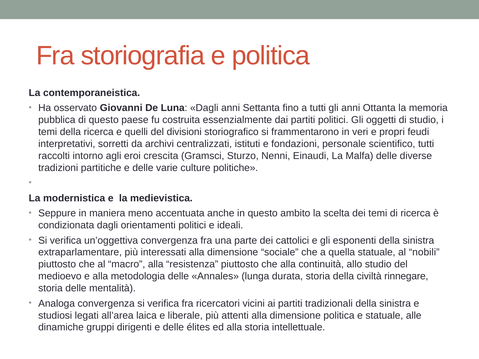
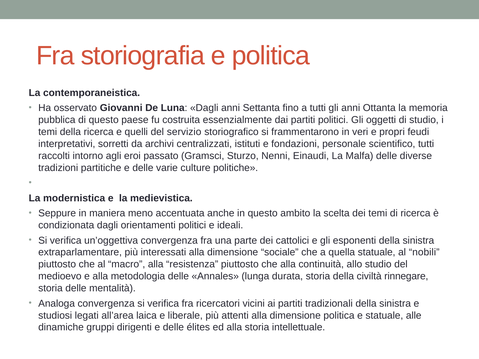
divisioni: divisioni -> servizio
crescita: crescita -> passato
